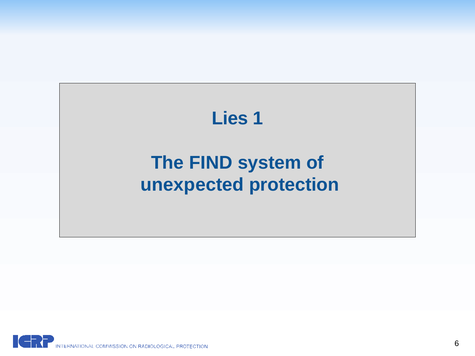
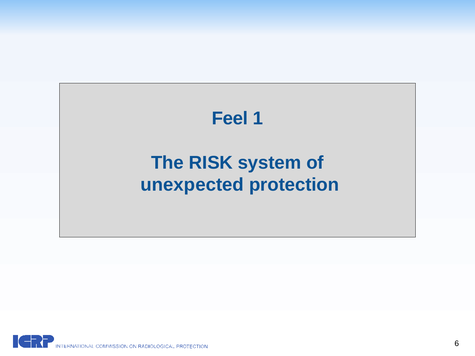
Lies: Lies -> Feel
FIND: FIND -> RISK
